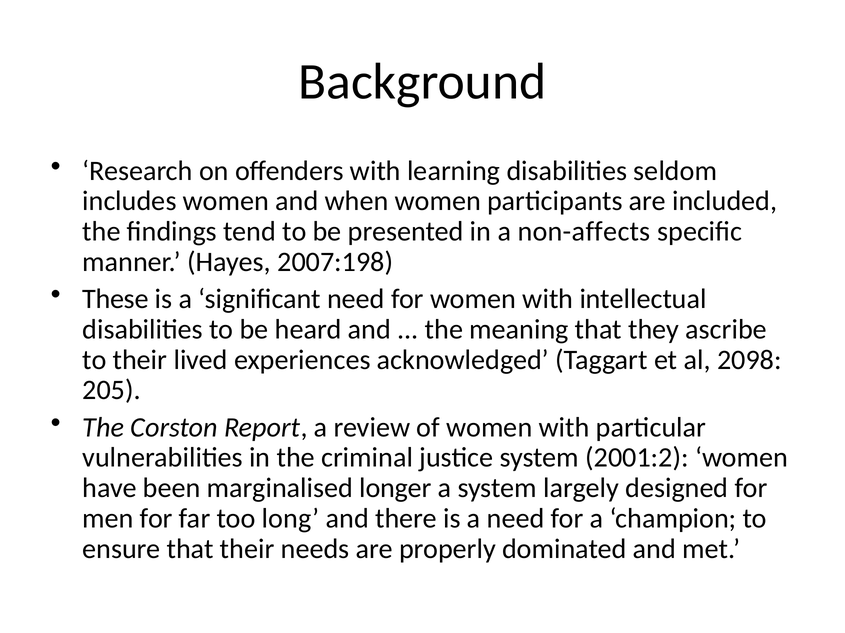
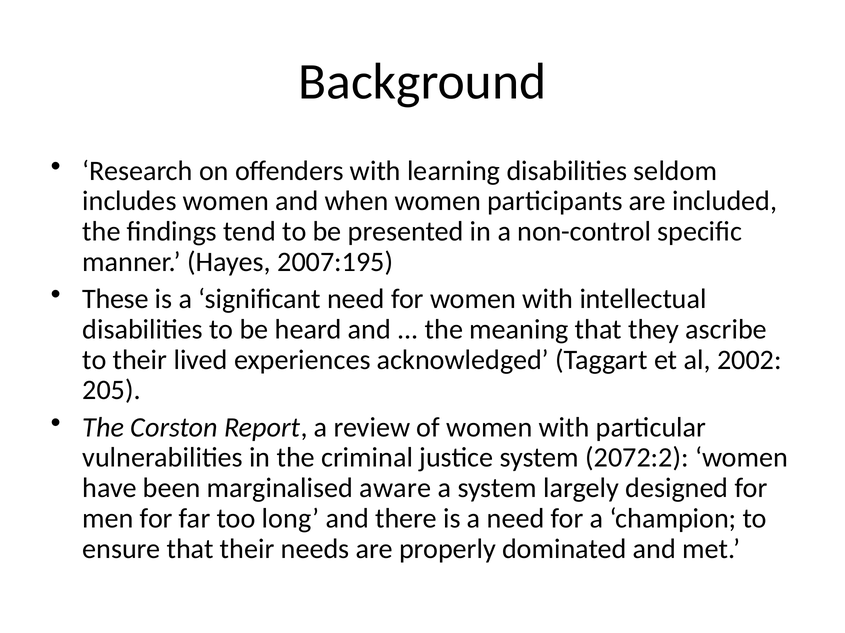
non-affects: non-affects -> non-control
2007:198: 2007:198 -> 2007:195
2098: 2098 -> 2002
2001:2: 2001:2 -> 2072:2
longer: longer -> aware
